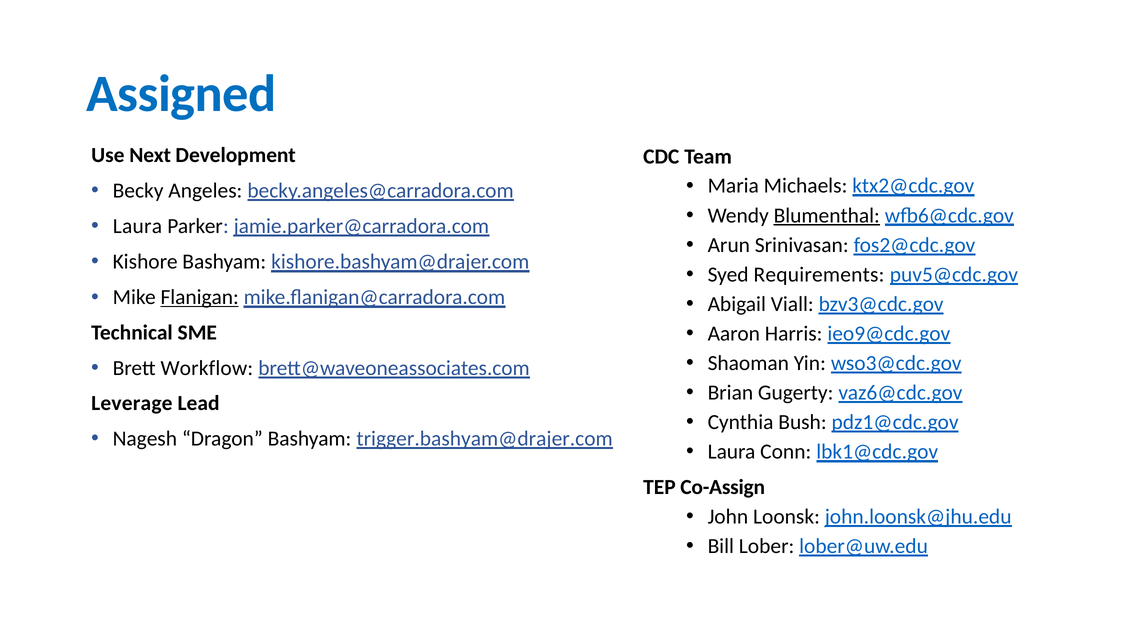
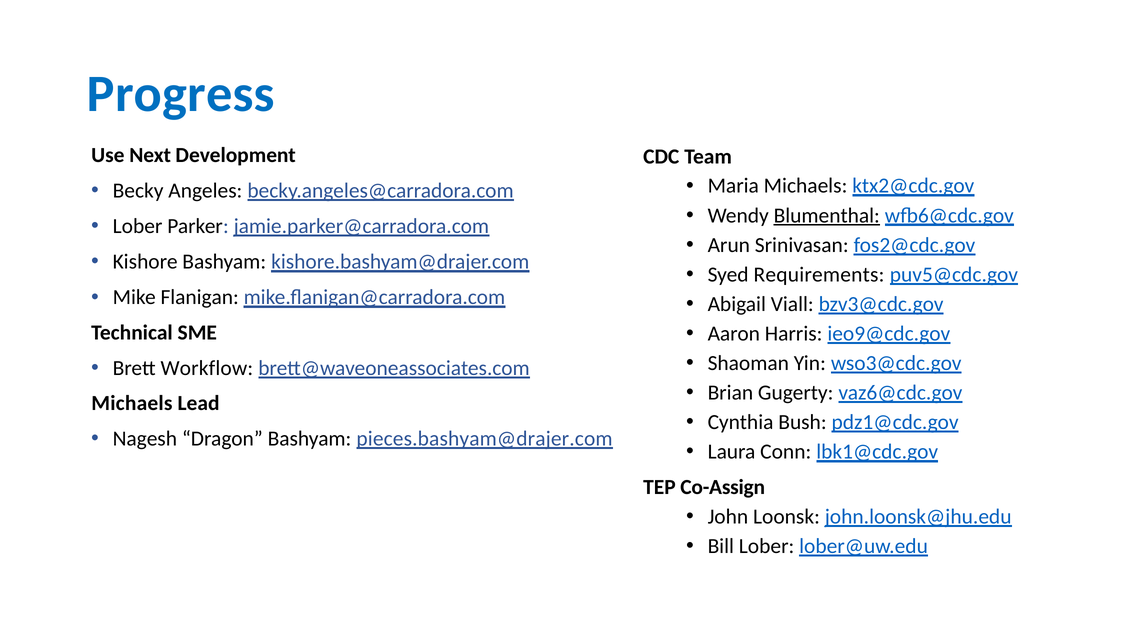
Assigned: Assigned -> Progress
Laura at (137, 226): Laura -> Lober
Flanigan underline: present -> none
Leverage at (132, 403): Leverage -> Michaels
trigger.bashyam@drajer.com: trigger.bashyam@drajer.com -> pieces.bashyam@drajer.com
